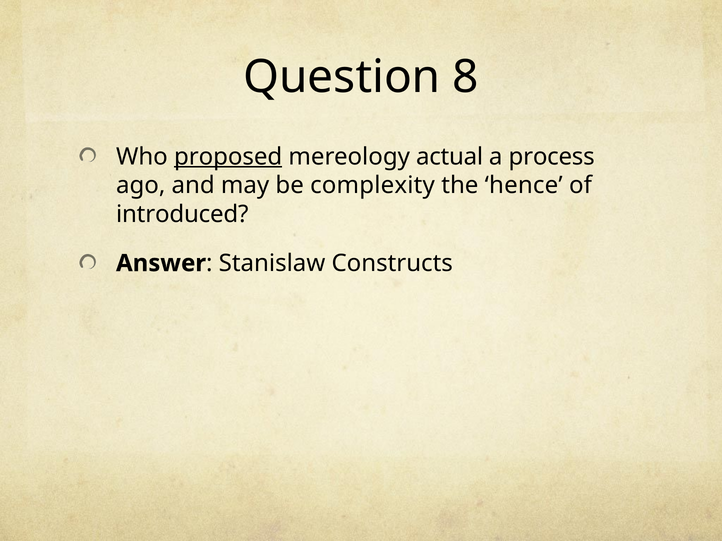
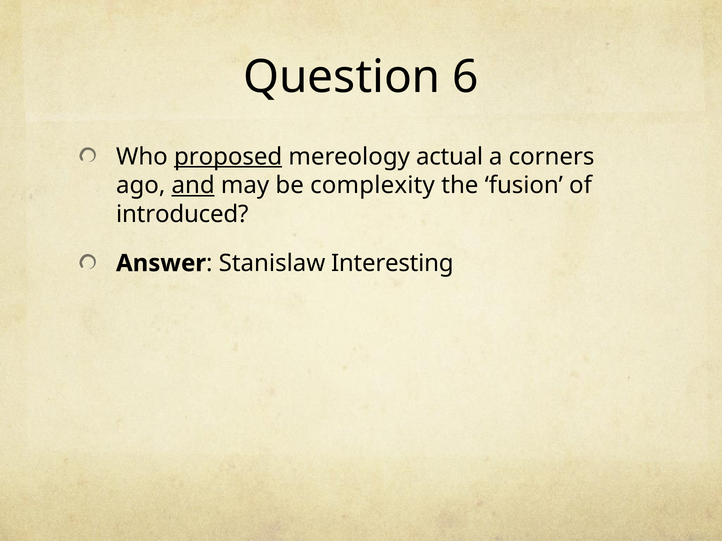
8: 8 -> 6
process: process -> corners
and underline: none -> present
hence: hence -> fusion
Constructs: Constructs -> Interesting
